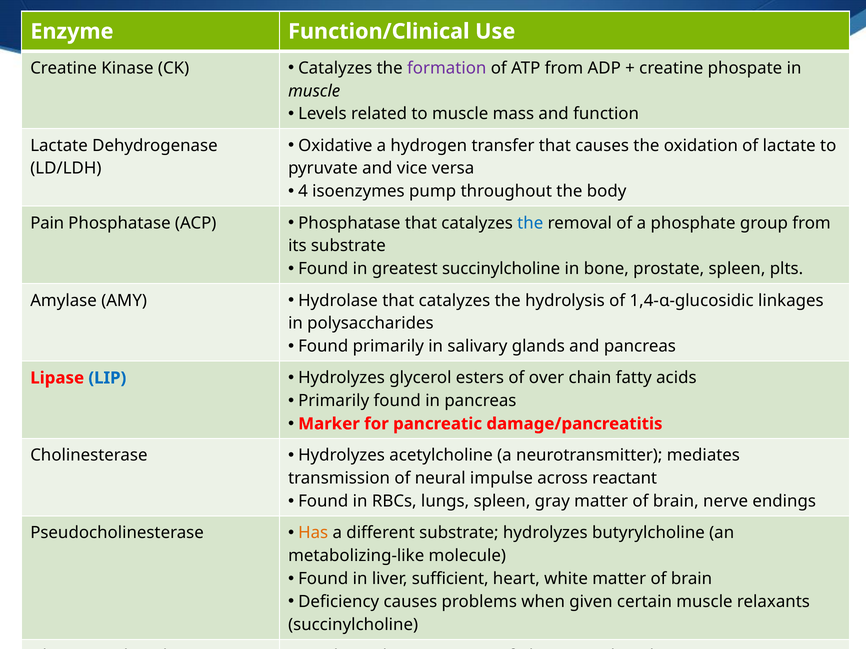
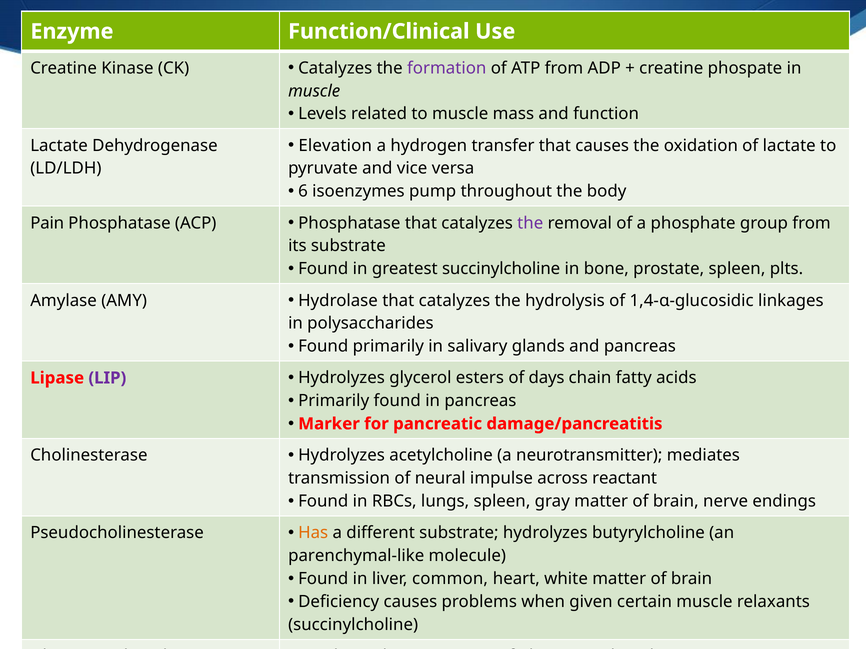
Oxidative at (335, 146): Oxidative -> Elevation
4: 4 -> 6
the at (530, 223) colour: blue -> purple
LIP colour: blue -> purple
over: over -> days
metabolizing-like: metabolizing-like -> parenchymal-like
sufficient: sufficient -> common
